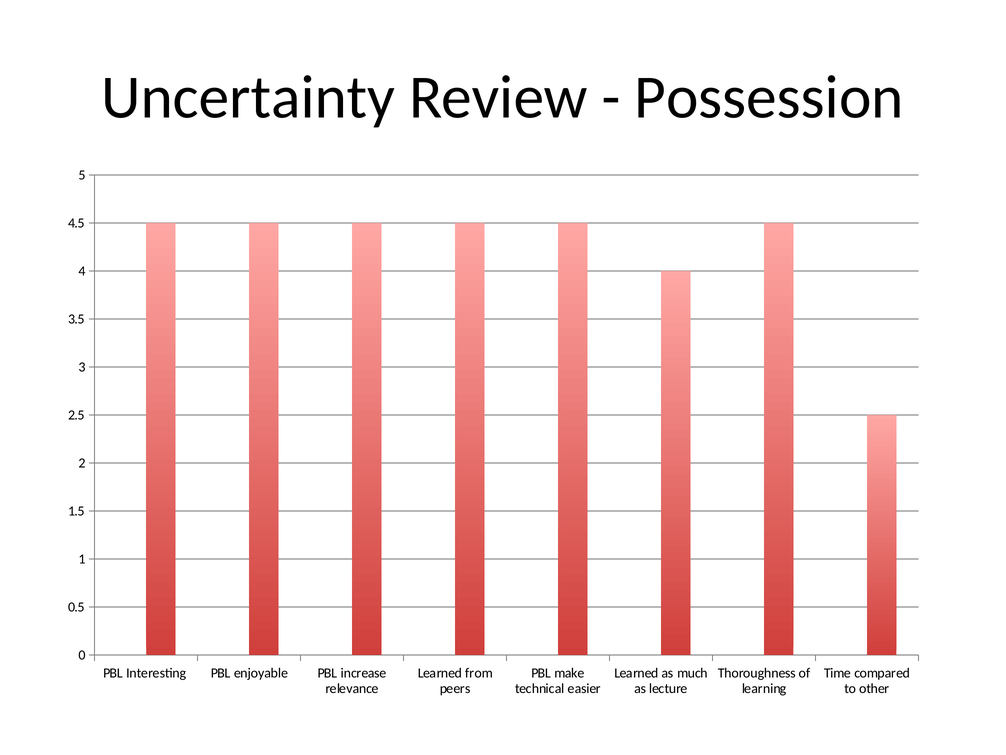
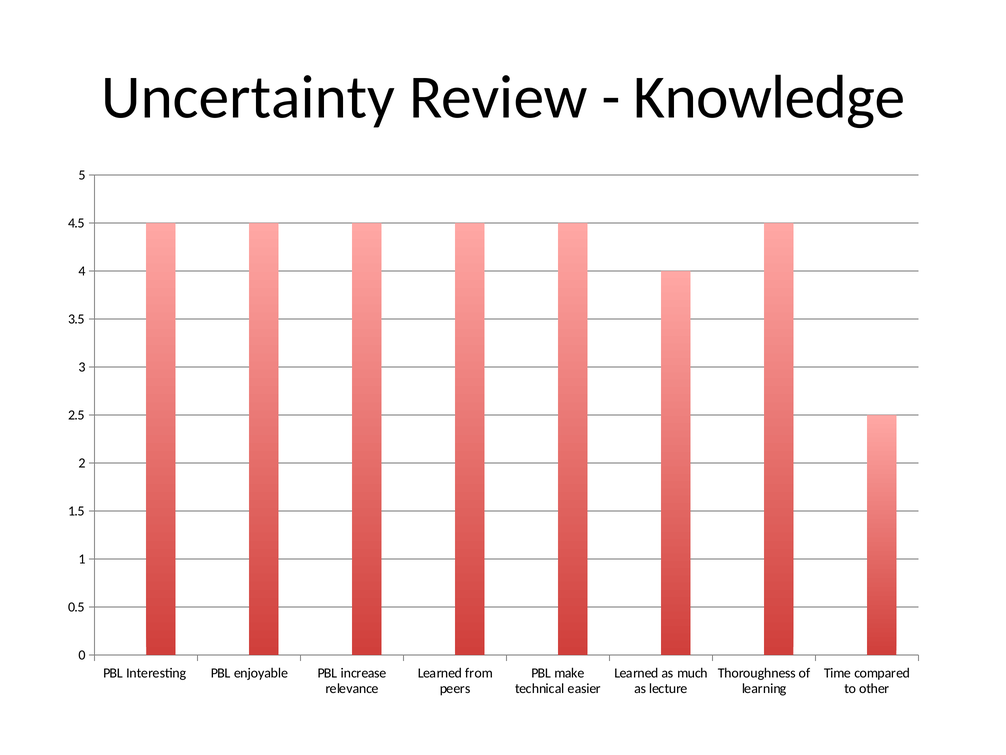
Possession: Possession -> Knowledge
